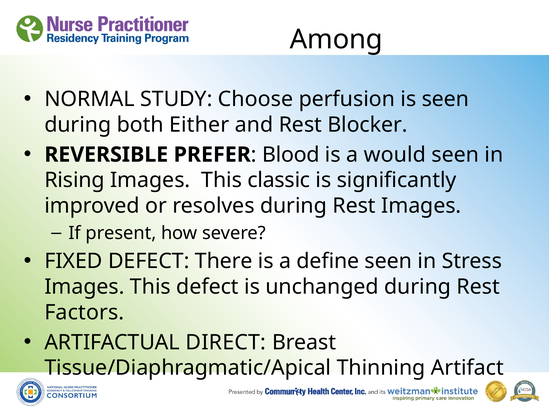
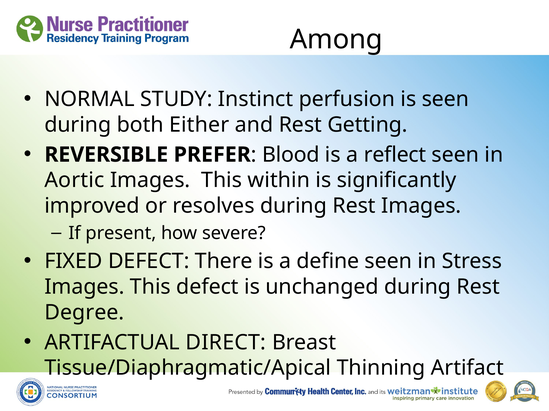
Choose: Choose -> Instinct
Blocker: Blocker -> Getting
would: would -> reflect
Rising: Rising -> Aortic
classic: classic -> within
Factors: Factors -> Degree
